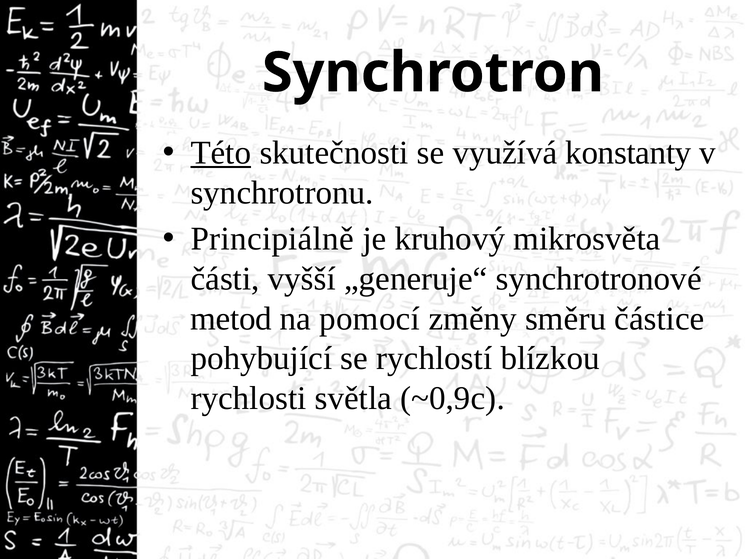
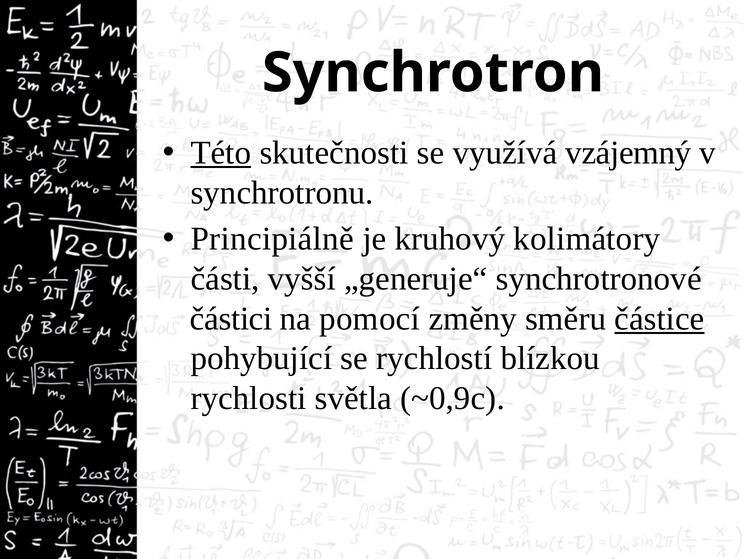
konstanty: konstanty -> vzájemný
mikrosvěta: mikrosvěta -> kolimátory
metod: metod -> částici
částice underline: none -> present
